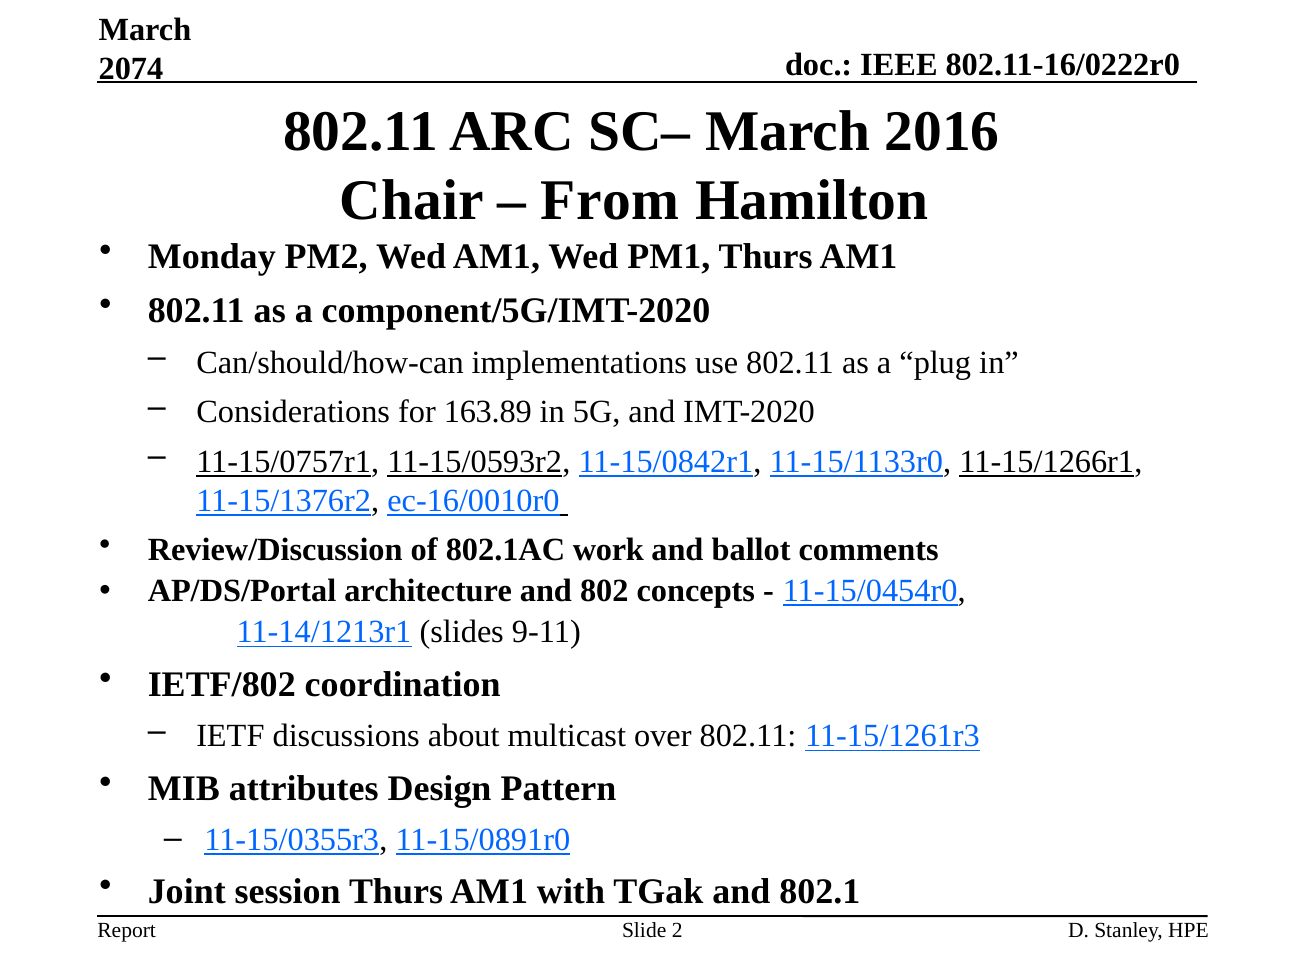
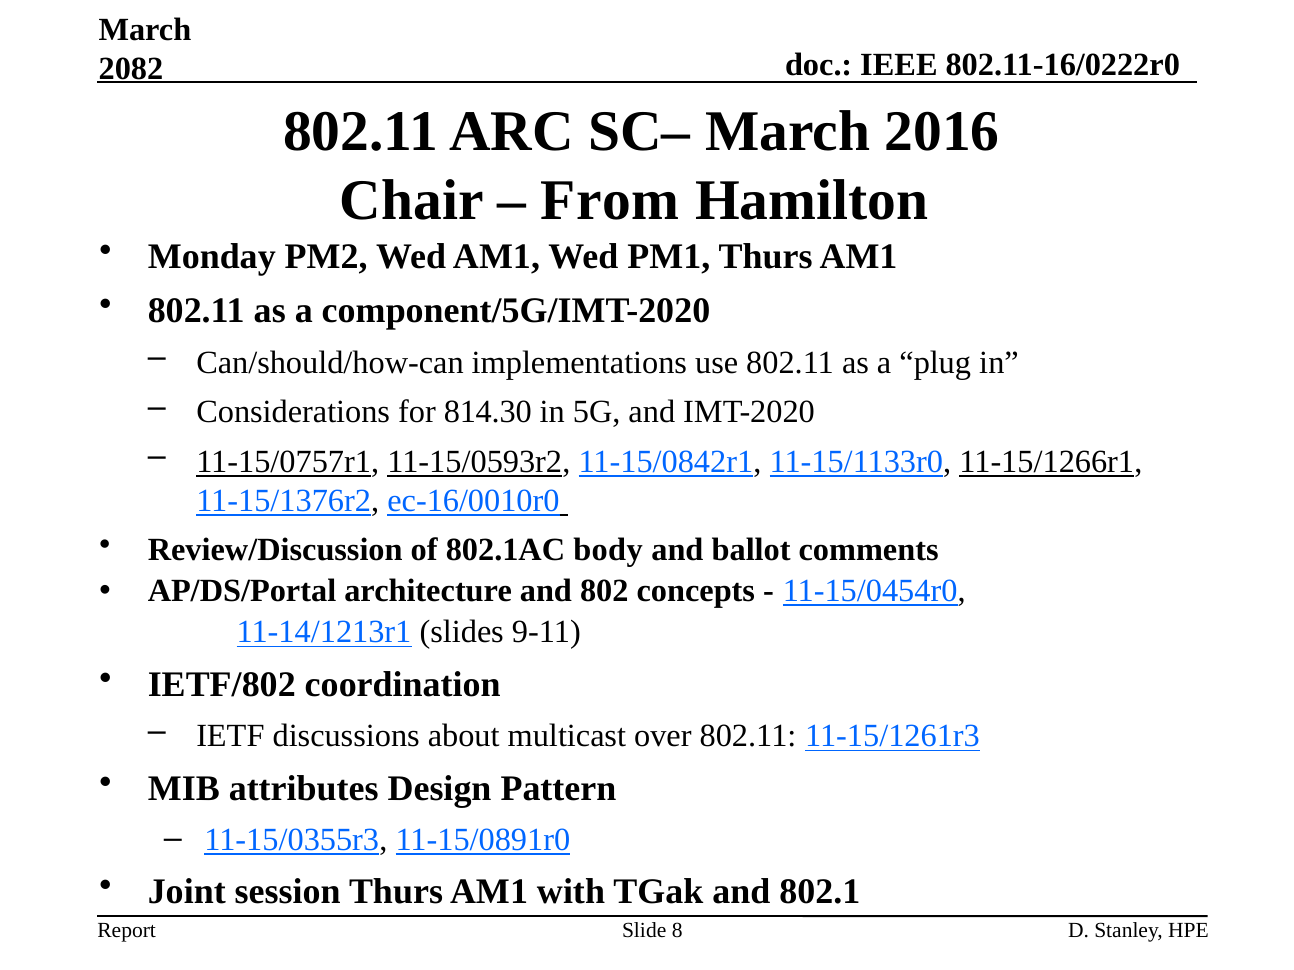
2074: 2074 -> 2082
163.89: 163.89 -> 814.30
work: work -> body
2: 2 -> 8
